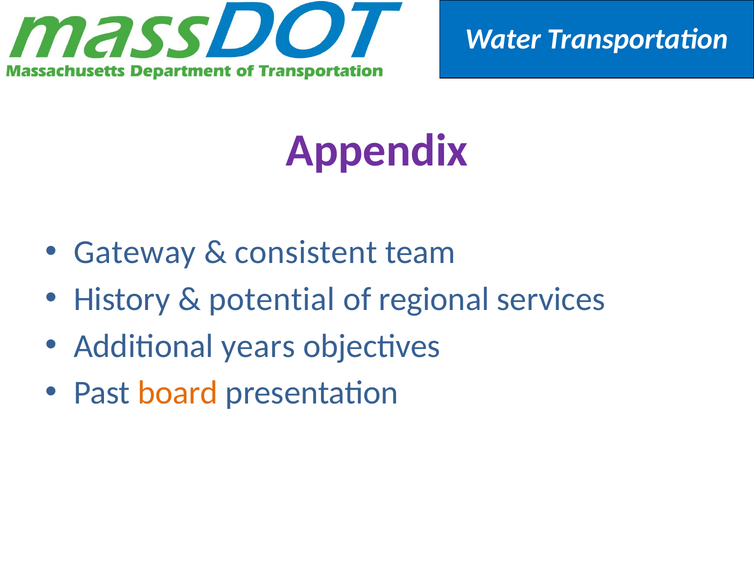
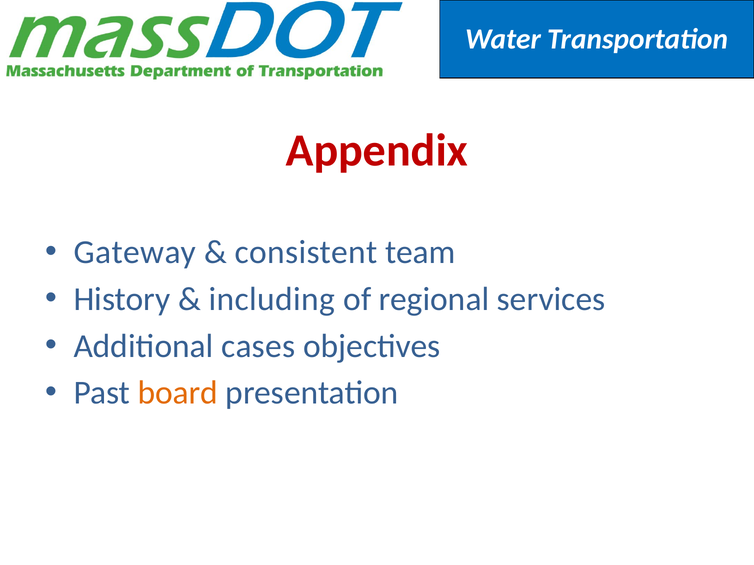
Appendix colour: purple -> red
potential: potential -> including
years: years -> cases
